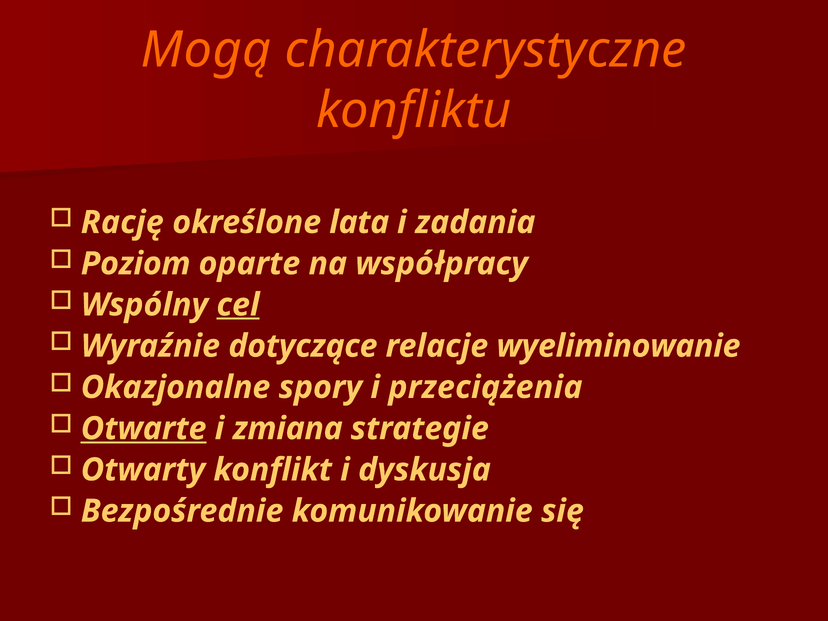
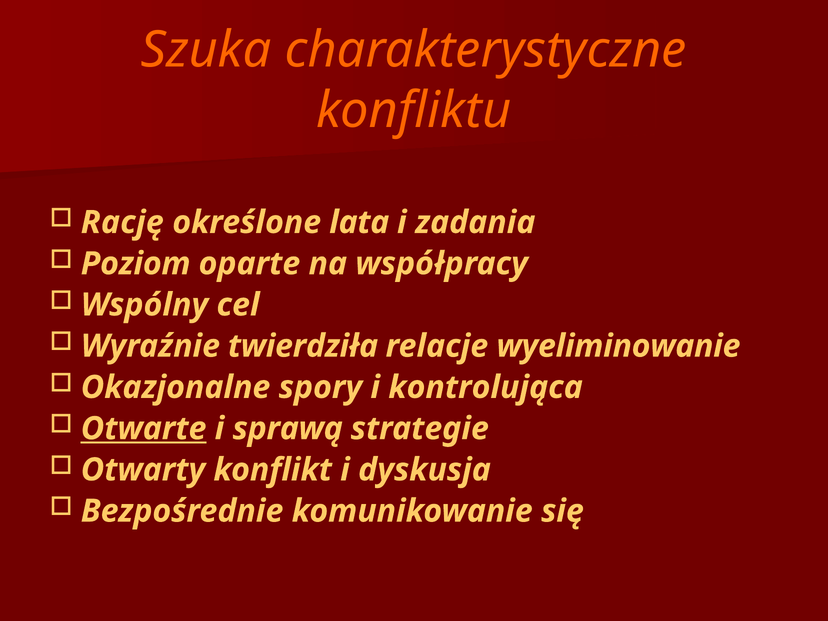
Mogą: Mogą -> Szuka
cel underline: present -> none
dotyczące: dotyczące -> twierdziła
przeciążenia: przeciążenia -> kontrolująca
zmiana: zmiana -> sprawą
